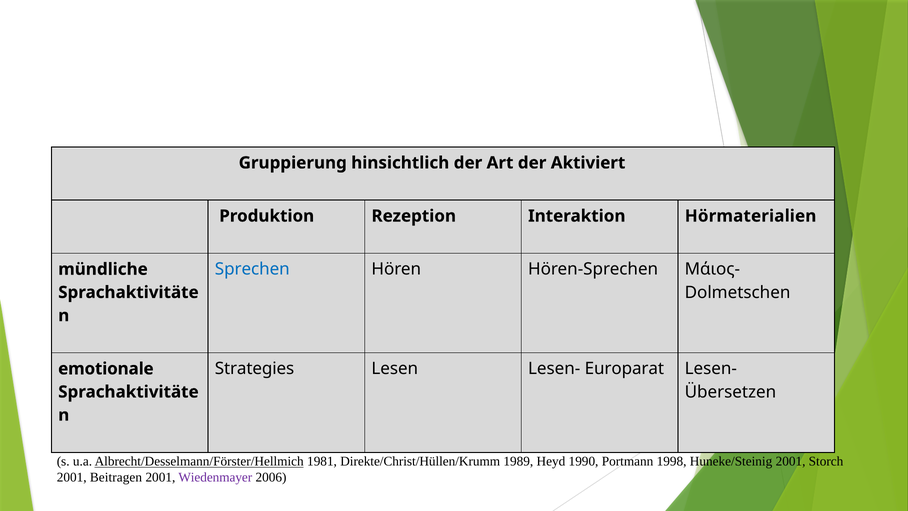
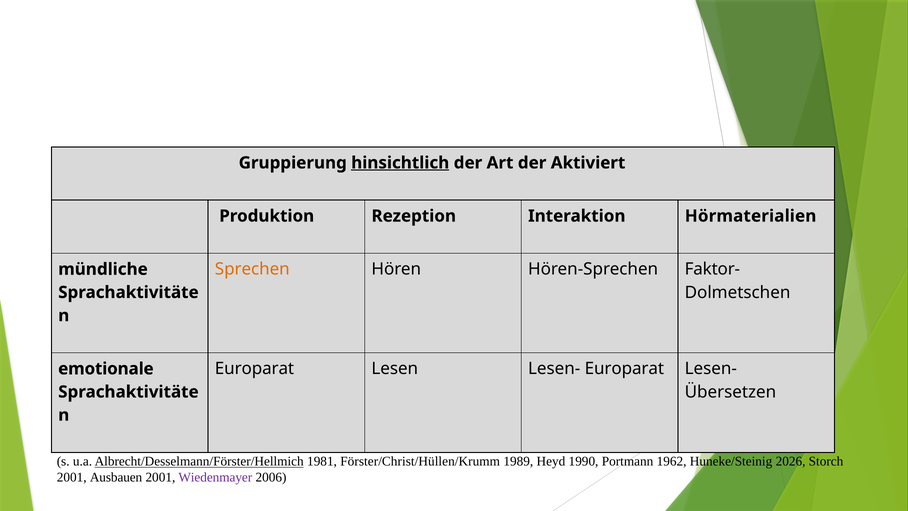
hinsichtlich underline: none -> present
Sprechen colour: blue -> orange
Μάιος-: Μάιος- -> Faktor-
Strategies at (255, 369): Strategies -> Europarat
Direkte/Christ/Hüllen/Krumm: Direkte/Christ/Hüllen/Krumm -> Förster/Christ/Hüllen/Krumm
1998: 1998 -> 1962
Huneke/Steinig 2001: 2001 -> 2026
Beitragen: Beitragen -> Ausbauen
